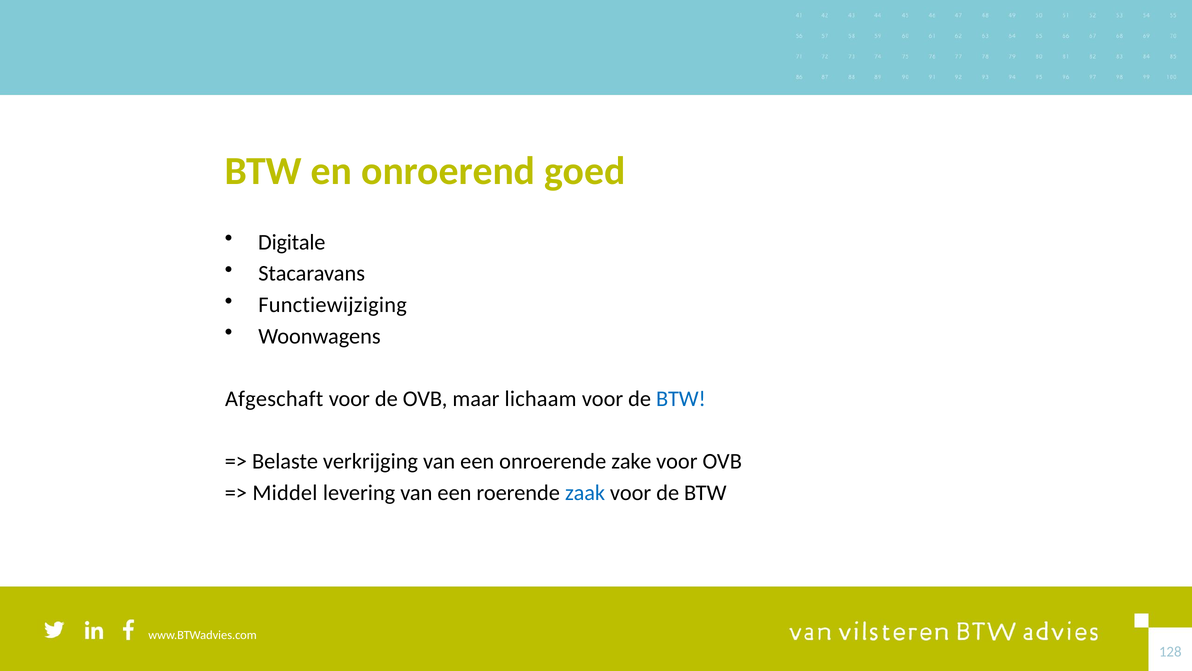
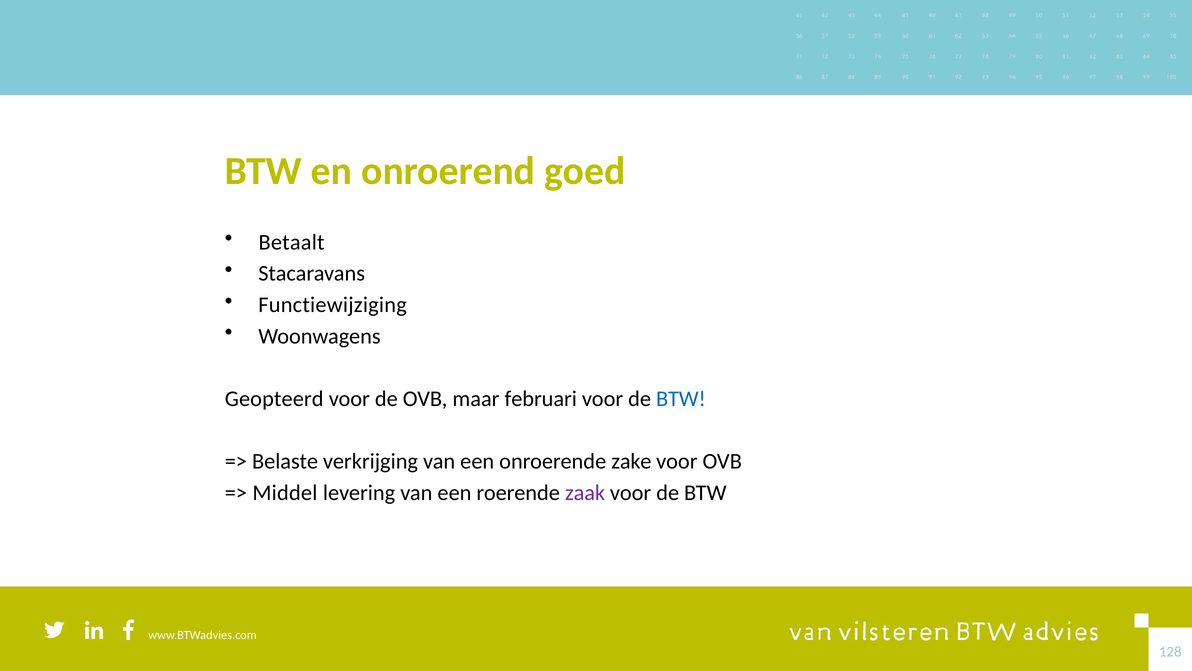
Digitale: Digitale -> Betaalt
Afgeschaft: Afgeschaft -> Geopteerd
lichaam: lichaam -> februari
zaak colour: blue -> purple
